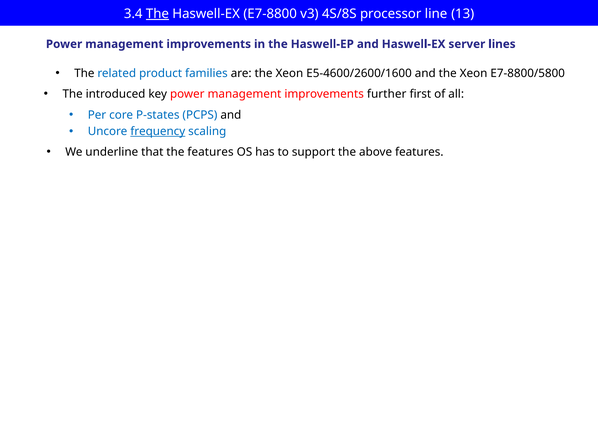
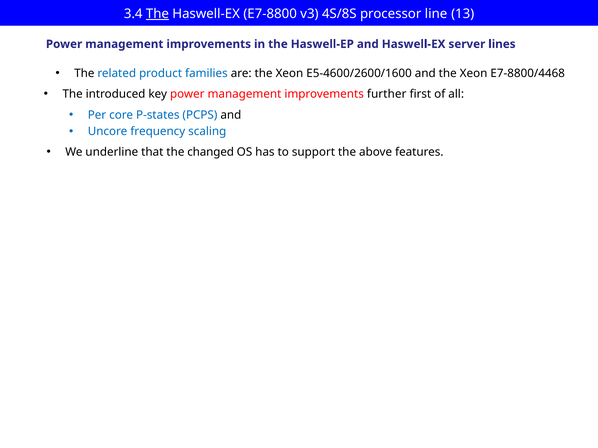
E7-8800/5800: E7-8800/5800 -> E7-8800/4468
frequency underline: present -> none
the features: features -> changed
